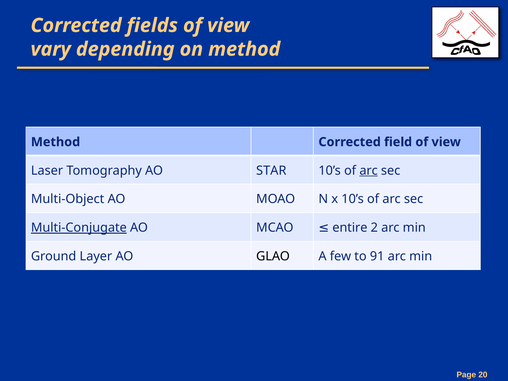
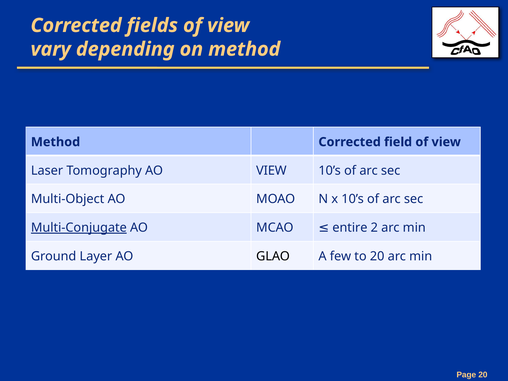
AO STAR: STAR -> VIEW
arc at (369, 171) underline: present -> none
to 91: 91 -> 20
